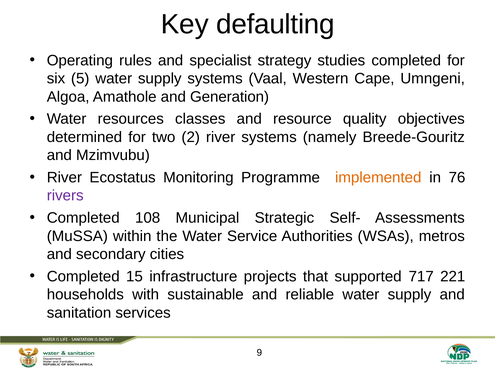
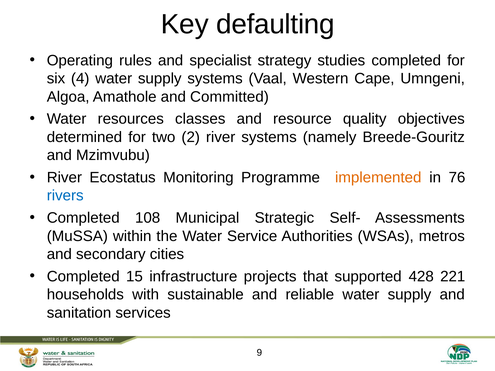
5: 5 -> 4
Generation: Generation -> Committed
rivers colour: purple -> blue
717: 717 -> 428
